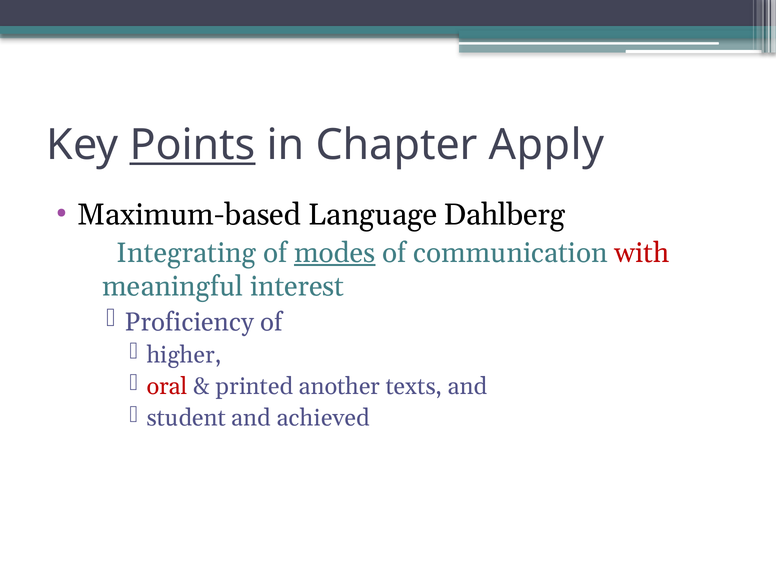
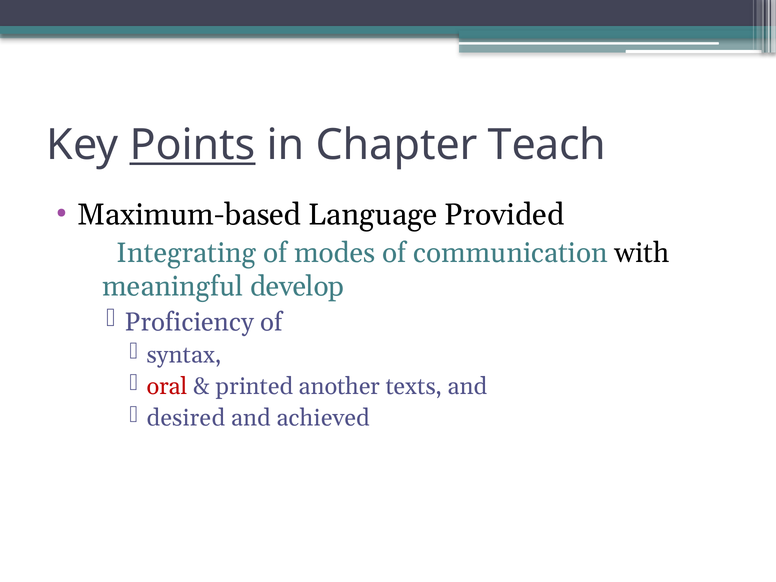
Apply: Apply -> Teach
Dahlberg: Dahlberg -> Provided
modes underline: present -> none
with colour: red -> black
interest: interest -> develop
higher: higher -> syntax
student: student -> desired
